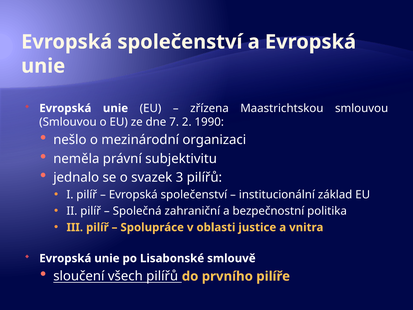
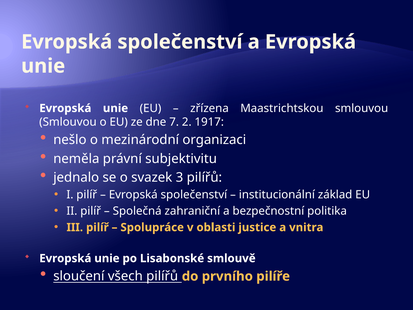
1990: 1990 -> 1917
